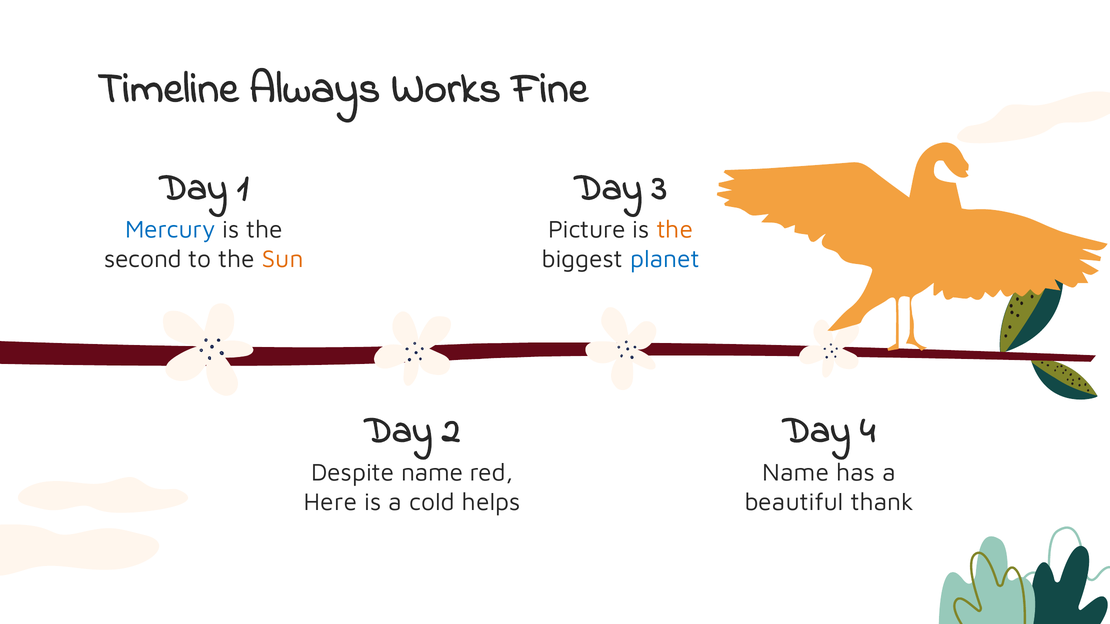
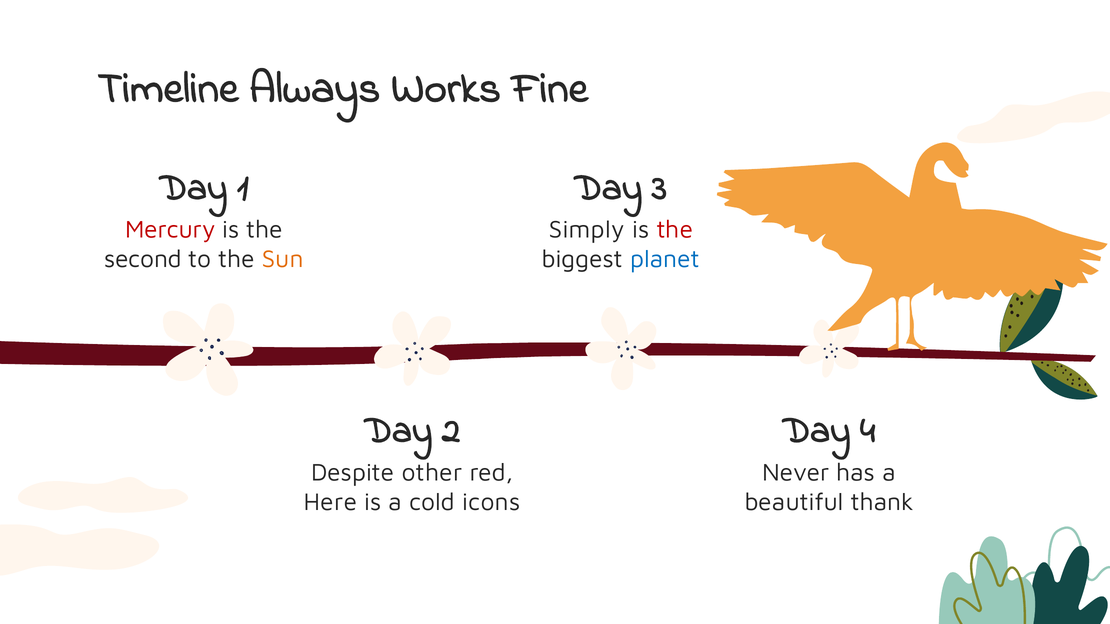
Mercury colour: blue -> red
Picture: Picture -> Simply
the at (675, 230) colour: orange -> red
Despite name: name -> other
Name at (796, 473): Name -> Never
helps: helps -> icons
